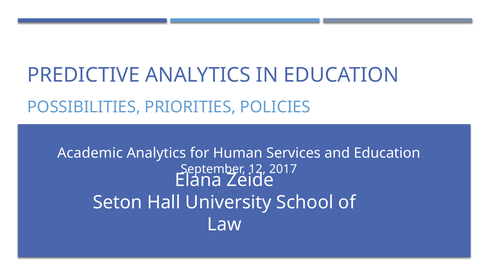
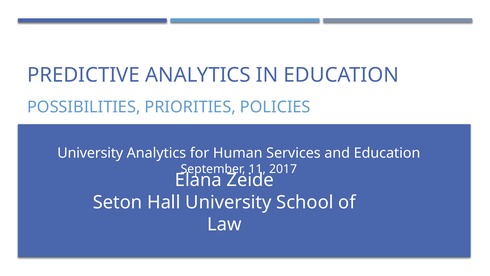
Academic at (90, 153): Academic -> University
12: 12 -> 11
